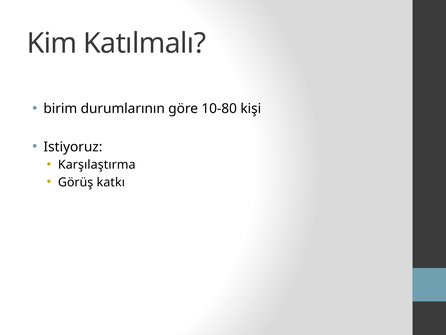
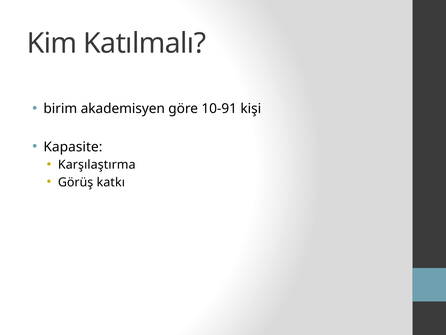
durumlarının: durumlarının -> akademisyen
10-80: 10-80 -> 10-91
Istiyoruz: Istiyoruz -> Kapasite
